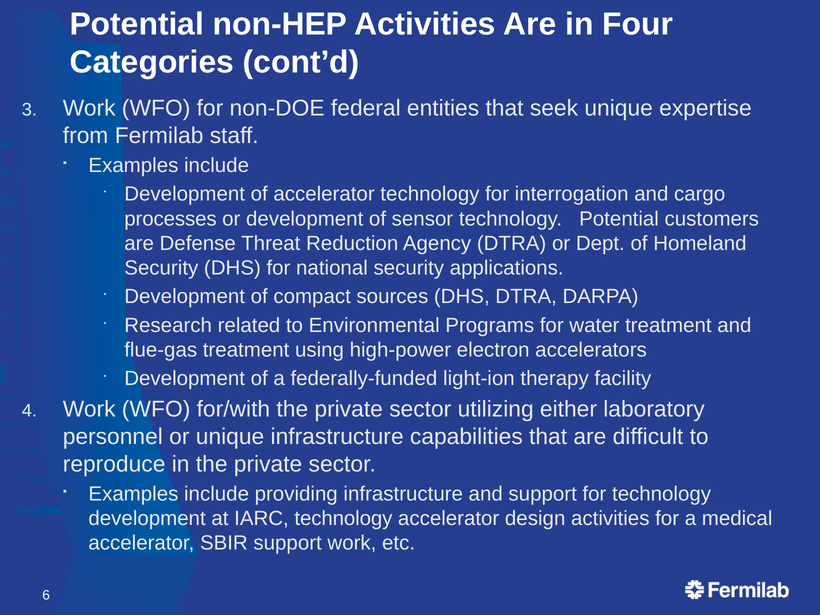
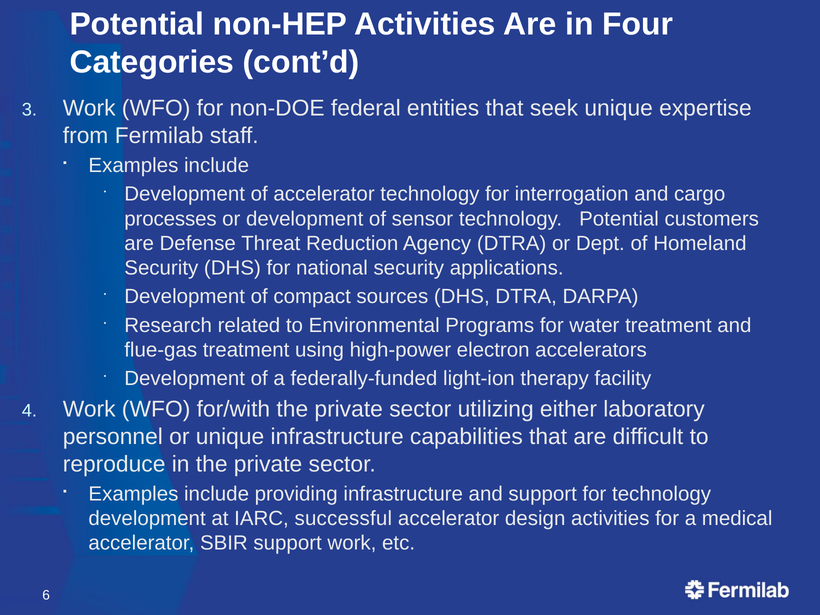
IARC technology: technology -> successful
